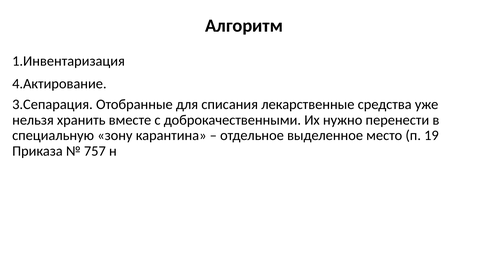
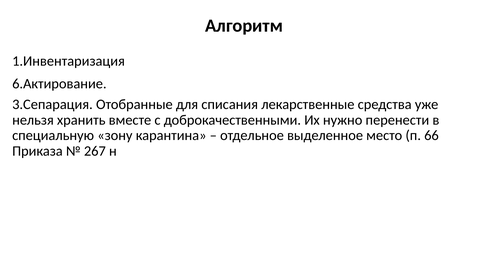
4.Актирование: 4.Актирование -> 6.Актирование
19: 19 -> 66
757: 757 -> 267
